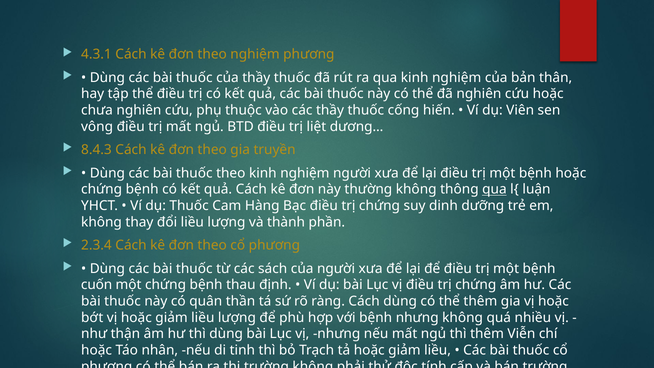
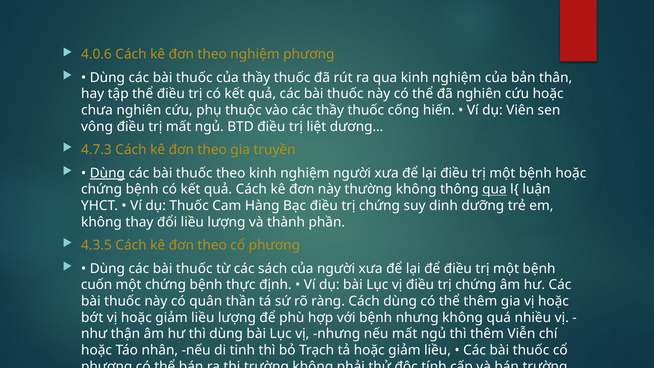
4.3.1: 4.3.1 -> 4.0.6
8.4.3: 8.4.3 -> 4.7.3
Dùng at (107, 173) underline: none -> present
2.3.4: 2.3.4 -> 4.3.5
thau: thau -> thực
